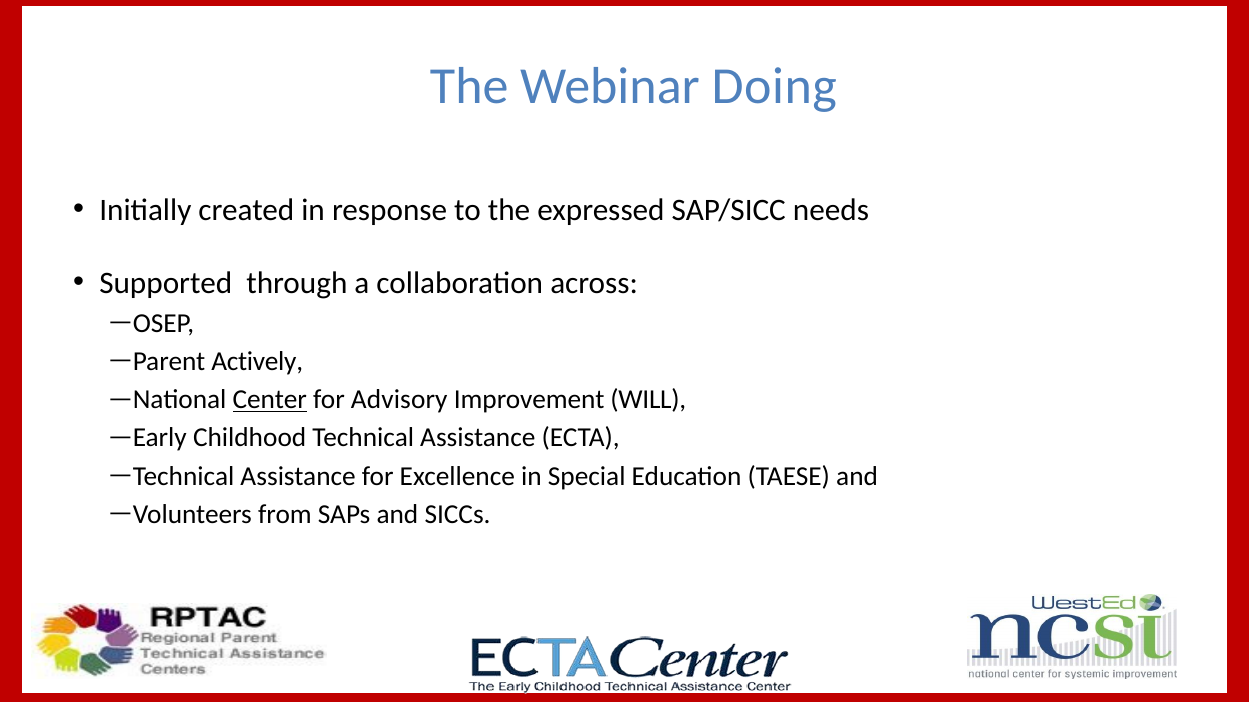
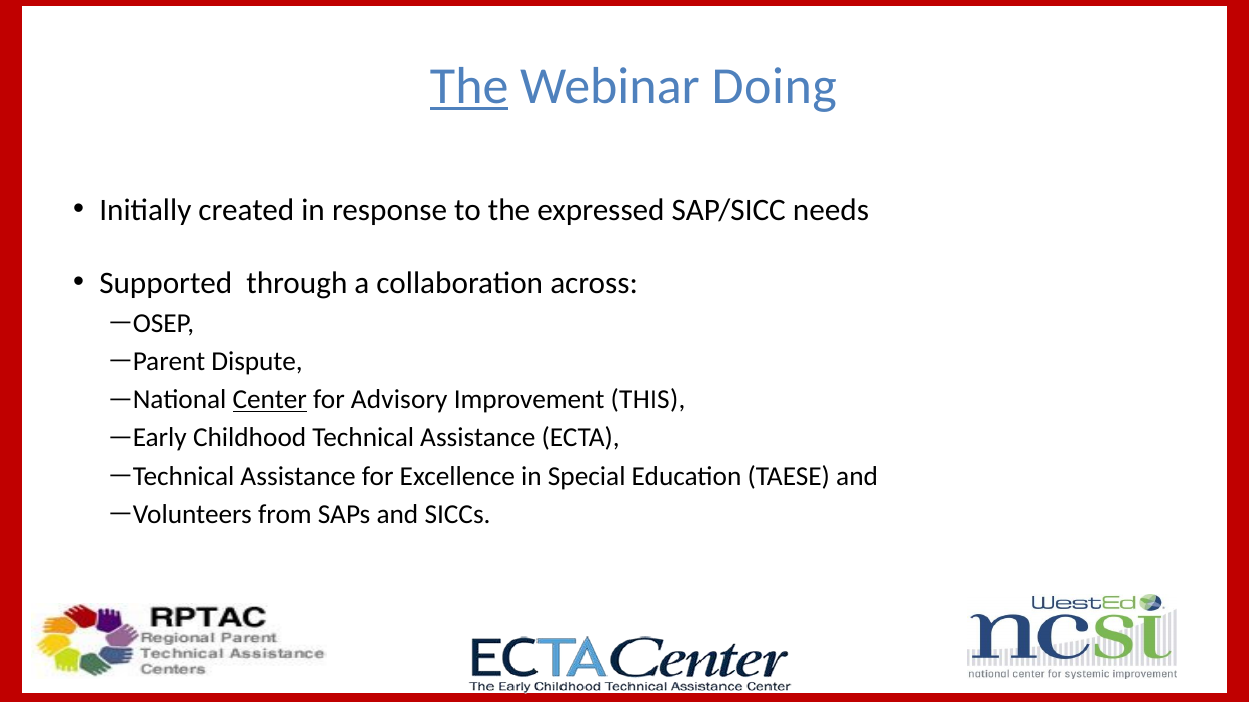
The at (469, 86) underline: none -> present
Actively: Actively -> Dispute
WILL: WILL -> THIS
